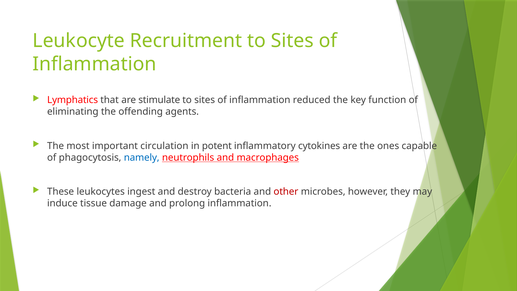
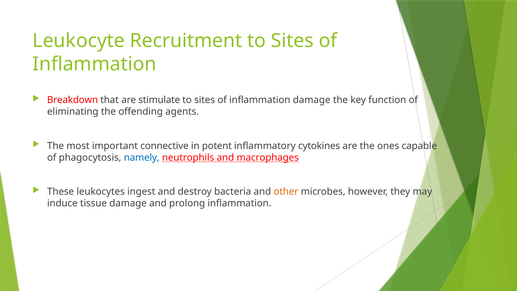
Lymphatics: Lymphatics -> Breakdown
inflammation reduced: reduced -> damage
circulation: circulation -> connective
other colour: red -> orange
